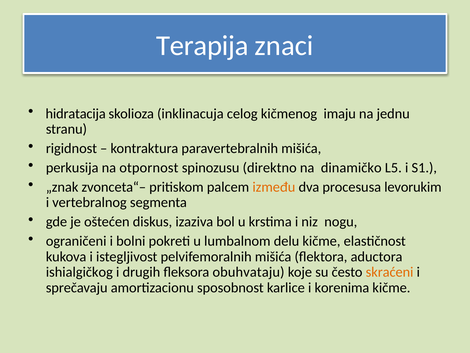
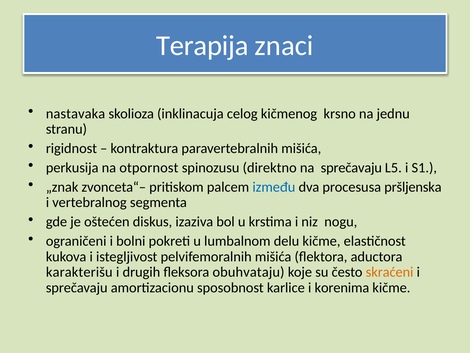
hidratacija: hidratacija -> nastavaka
imaju: imaju -> krsno
na dinamičko: dinamičko -> sprečavaju
između colour: orange -> blue
levorukim: levorukim -> pršljenska
ishialgičkog: ishialgičkog -> karakterišu
